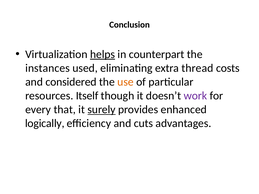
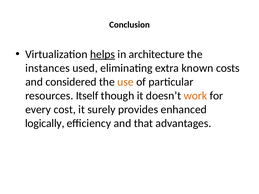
counterpart: counterpart -> architecture
thread: thread -> known
work colour: purple -> orange
that: that -> cost
surely underline: present -> none
cuts: cuts -> that
